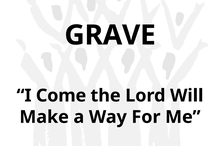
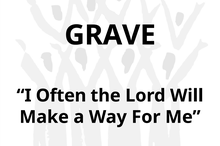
Come: Come -> Often
